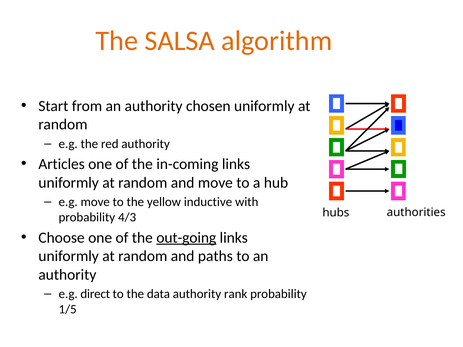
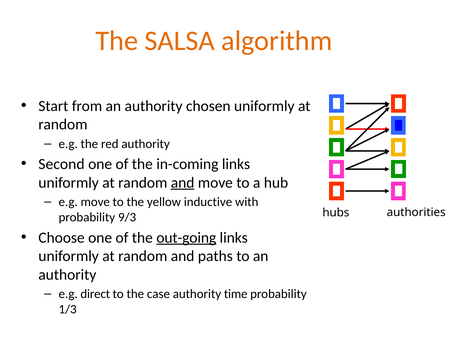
Articles: Articles -> Second
and at (183, 183) underline: none -> present
4/3: 4/3 -> 9/3
data: data -> case
rank: rank -> time
1/5: 1/5 -> 1/3
